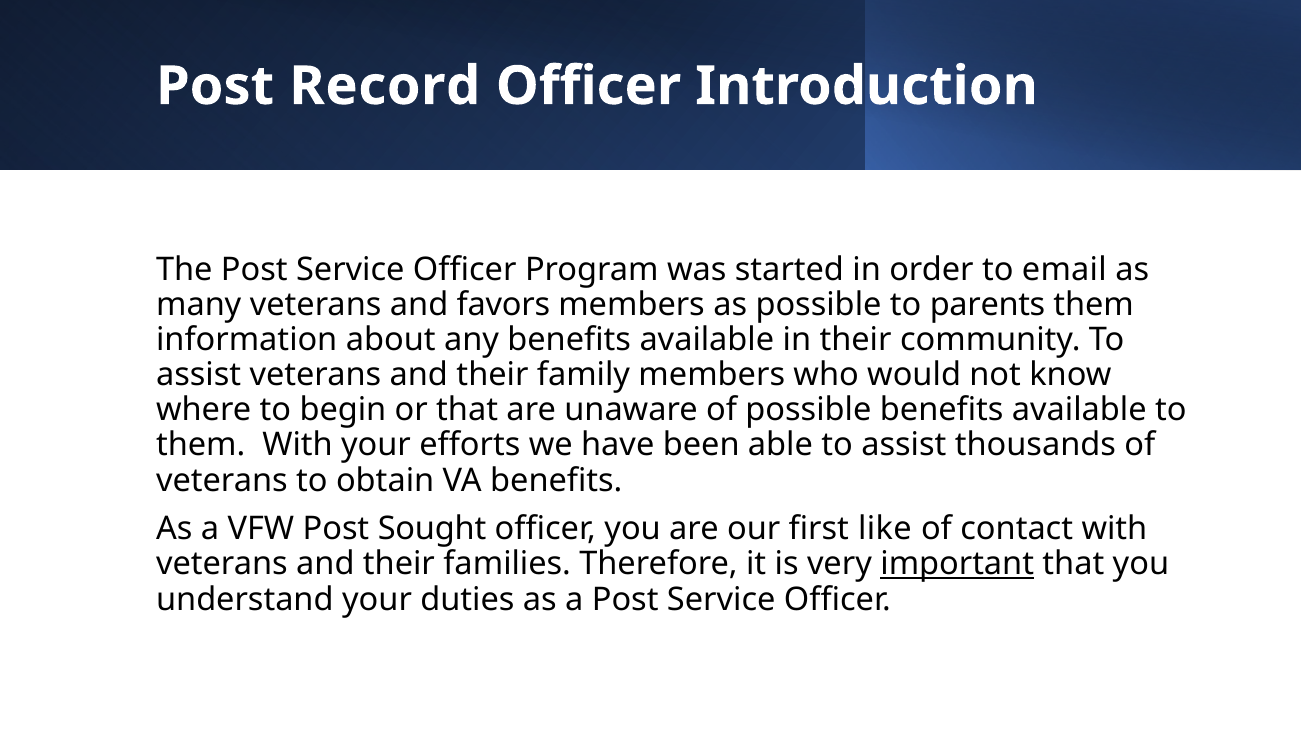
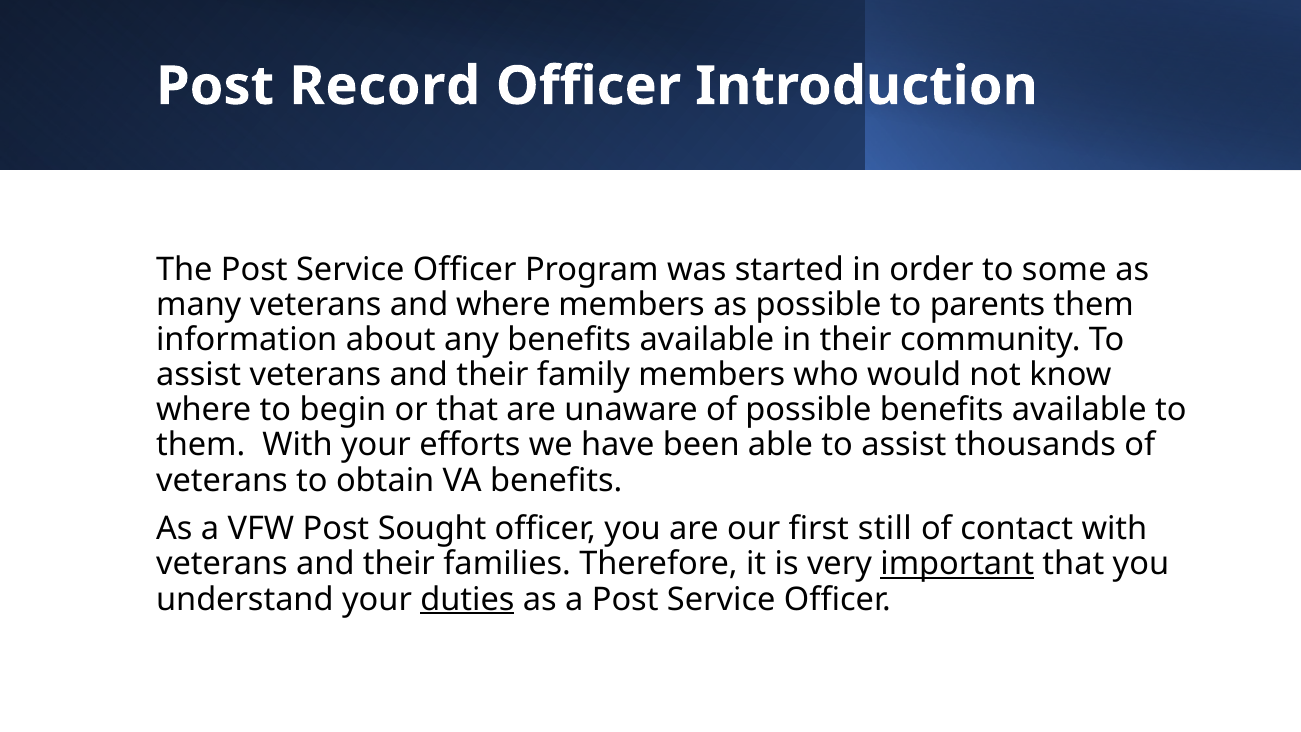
email: email -> some
and favors: favors -> where
like: like -> still
duties underline: none -> present
